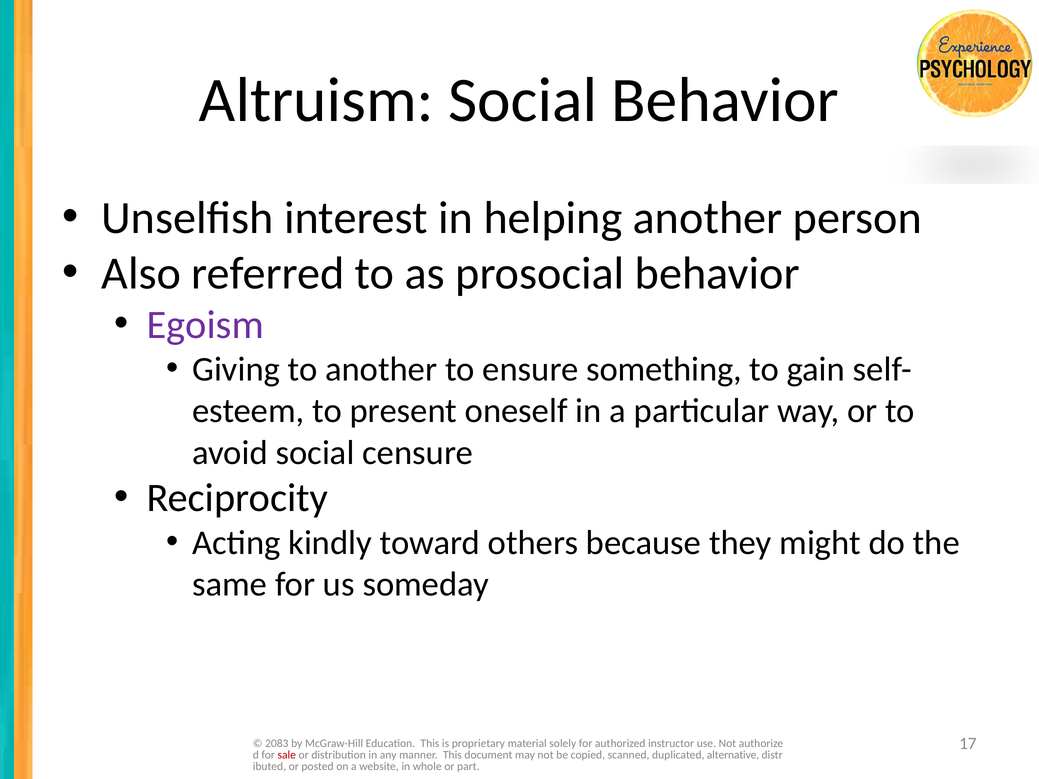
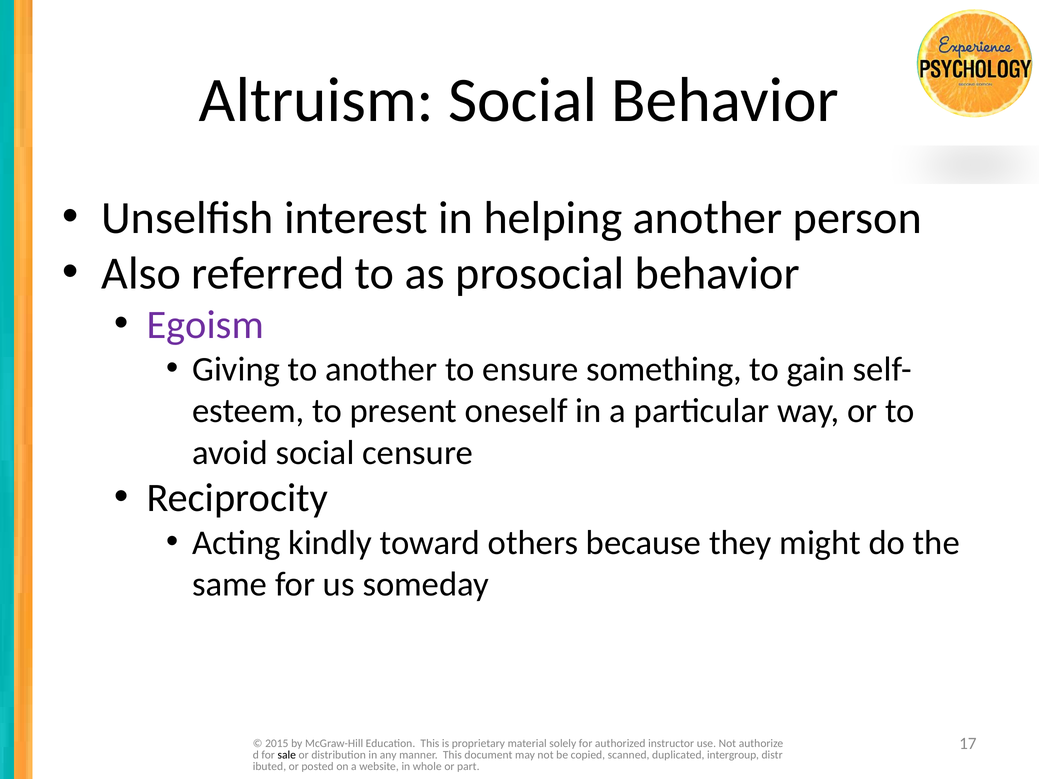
2083: 2083 -> 2015
sale colour: red -> black
alternative: alternative -> intergroup
